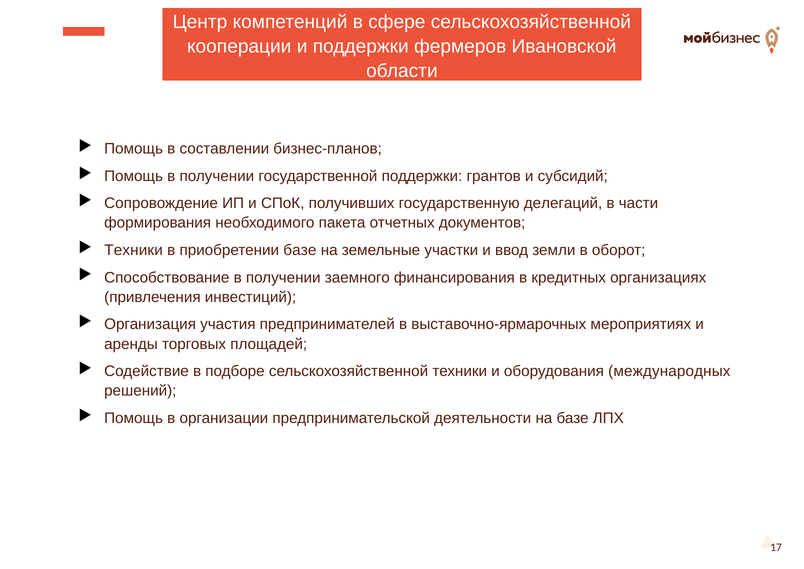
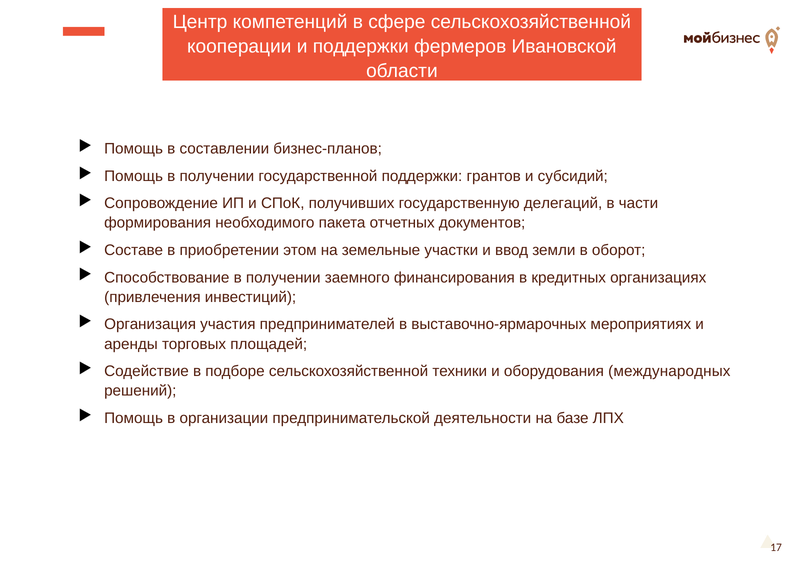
Техники at (134, 250): Техники -> Составе
приобретении базе: базе -> этом
